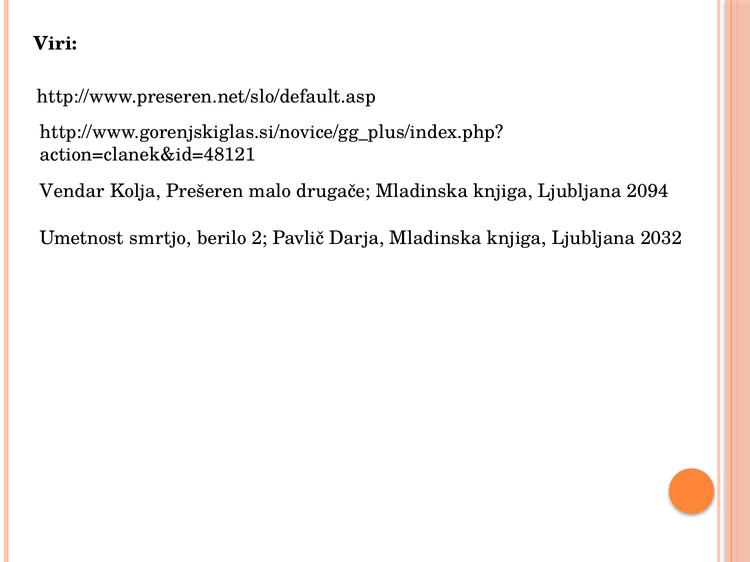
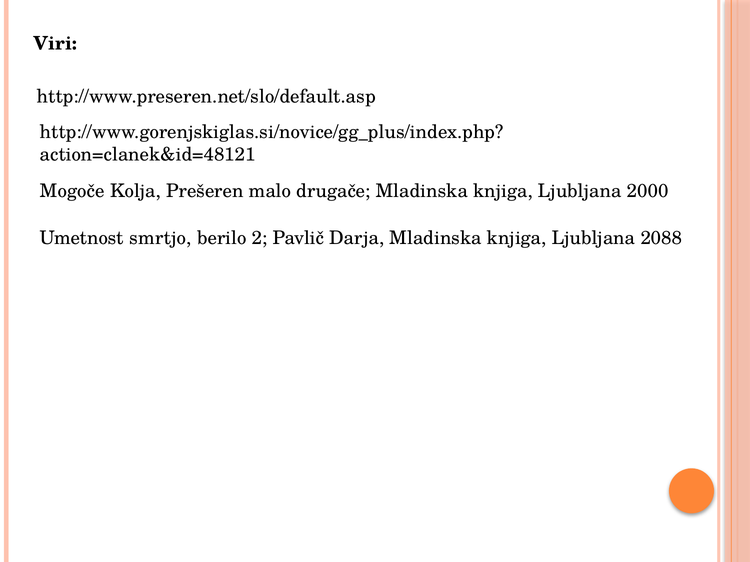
Vendar: Vendar -> Mogoče
2094: 2094 -> 2000
2032: 2032 -> 2088
